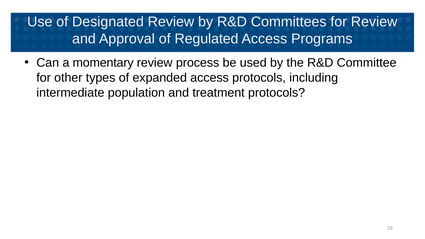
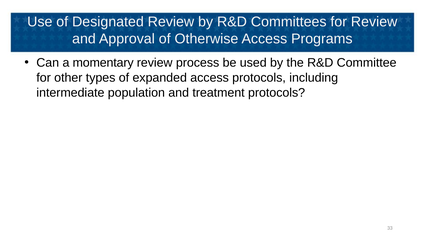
Regulated: Regulated -> Otherwise
